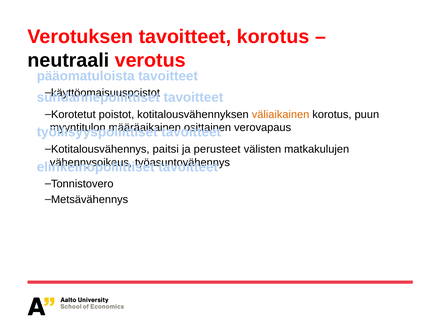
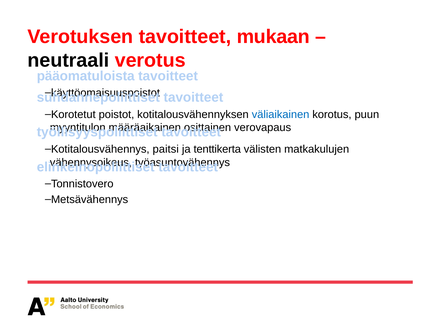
tavoitteet korotus: korotus -> mukaan
väliaikainen colour: orange -> blue
perusteet: perusteet -> tenttikerta
